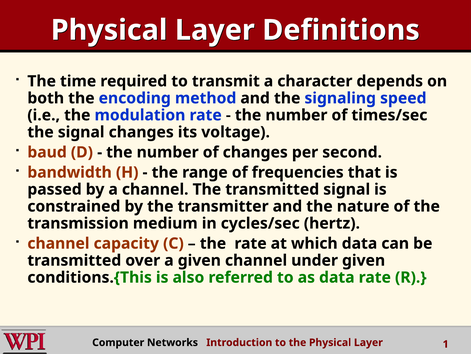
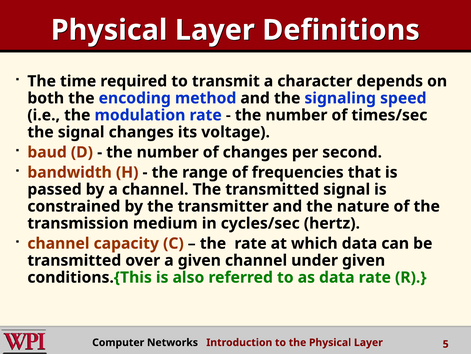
1: 1 -> 5
